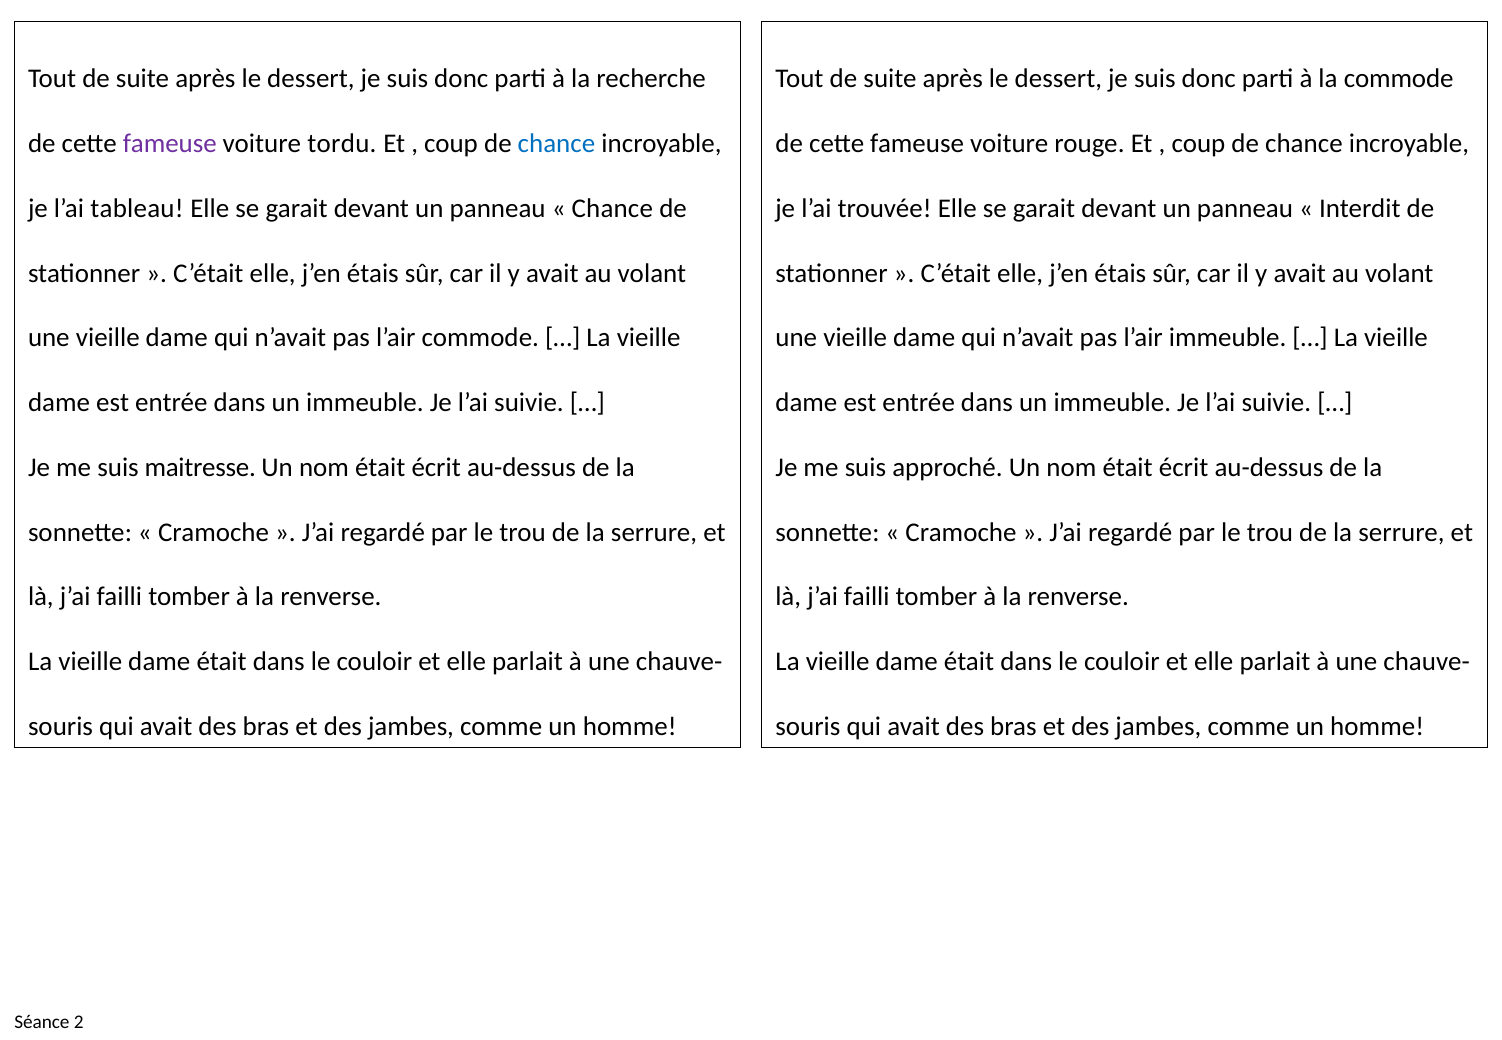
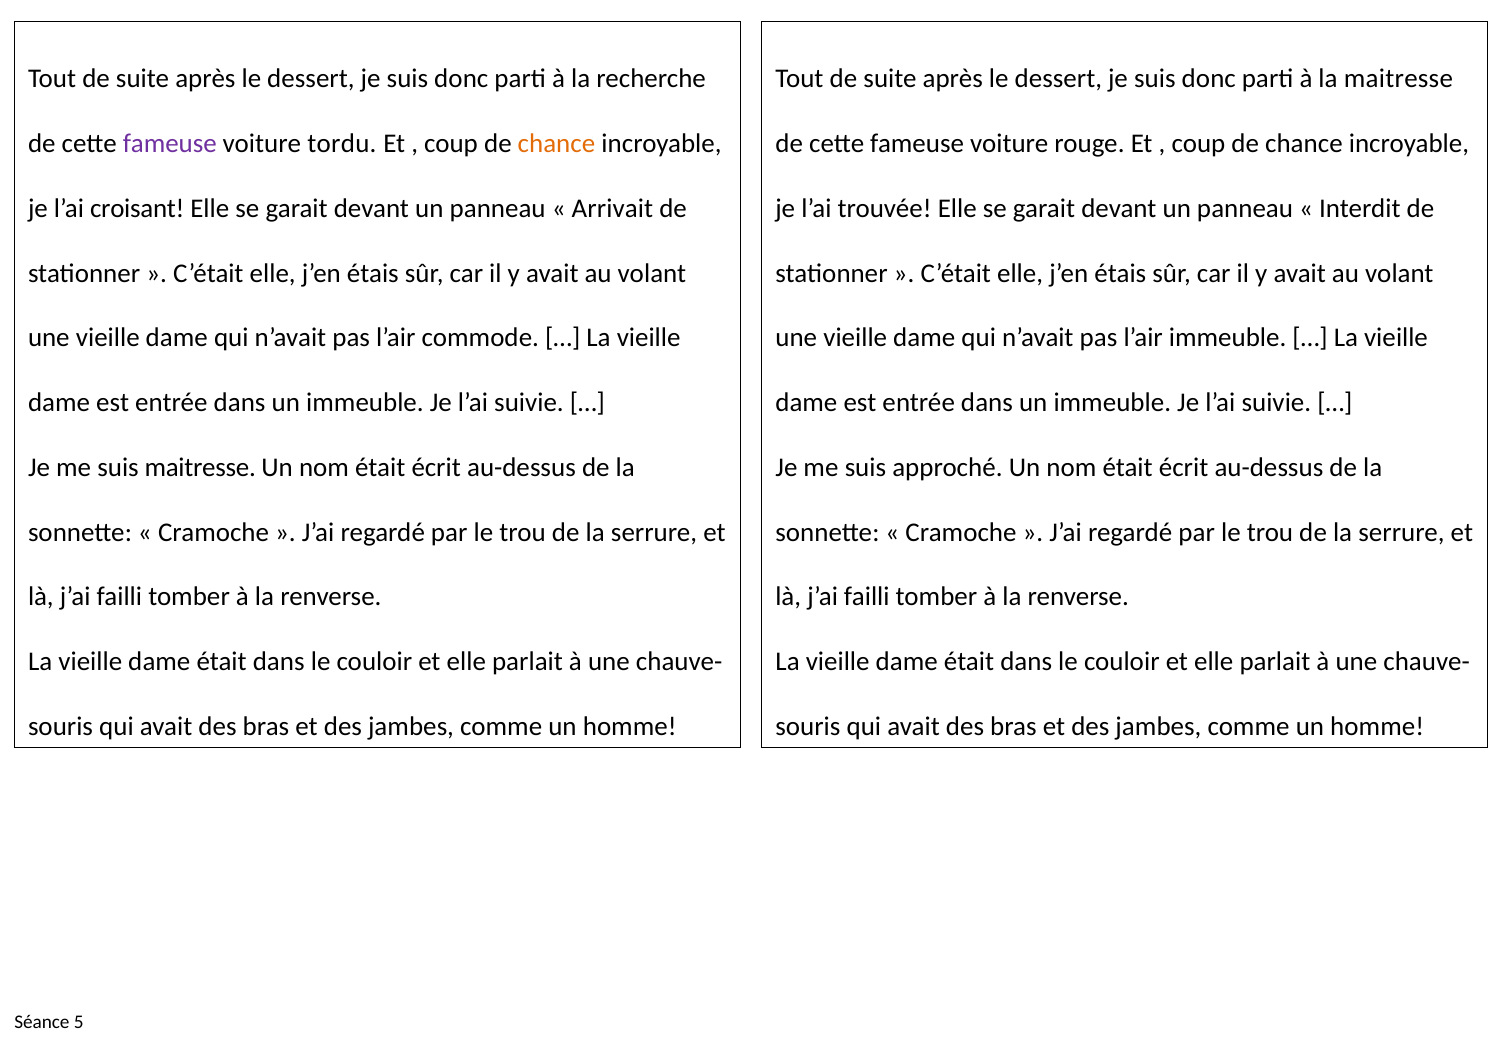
la commode: commode -> maitresse
chance at (556, 144) colour: blue -> orange
tableau: tableau -> croisant
Chance at (612, 208): Chance -> Arrivait
2: 2 -> 5
